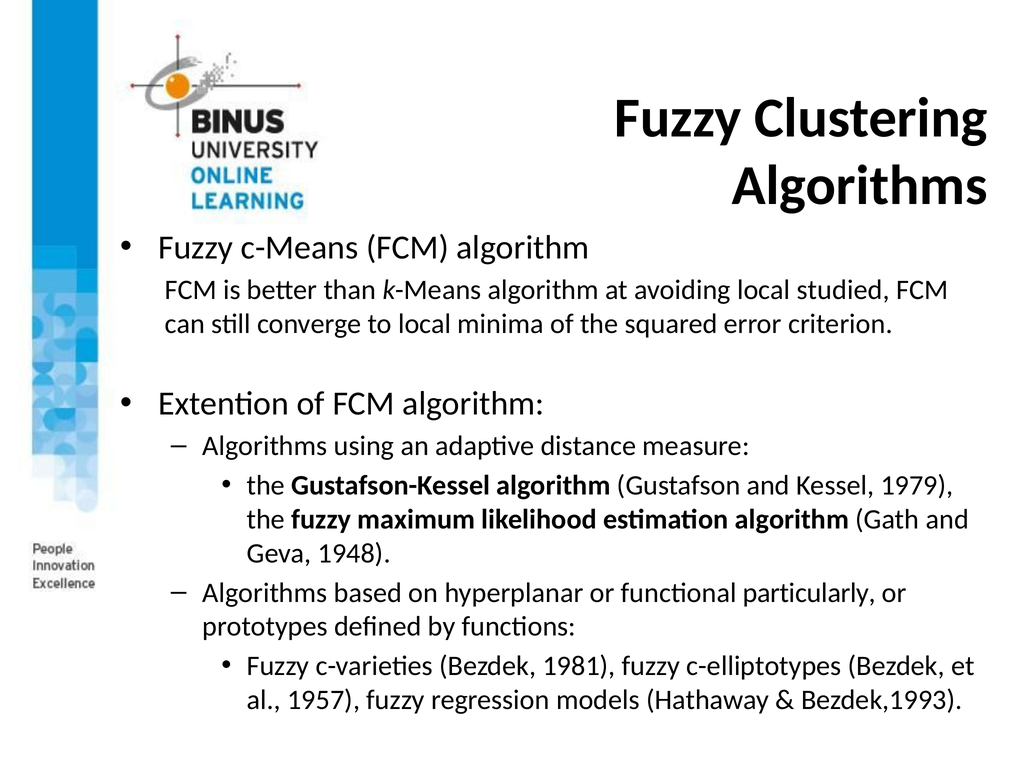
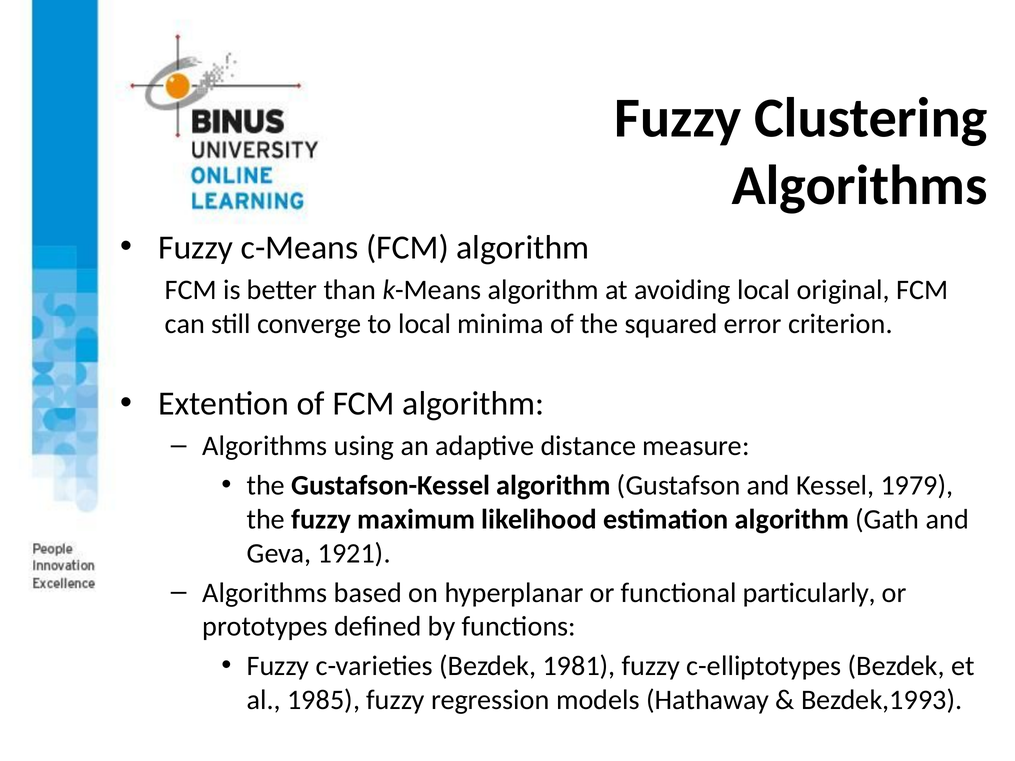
studied: studied -> original
1948: 1948 -> 1921
1957: 1957 -> 1985
